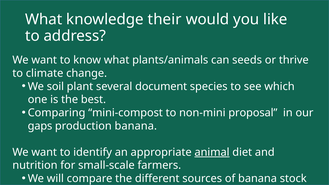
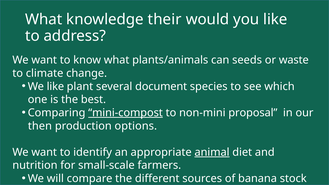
thrive: thrive -> waste
We soil: soil -> like
mini-compost underline: none -> present
gaps: gaps -> then
production banana: banana -> options
